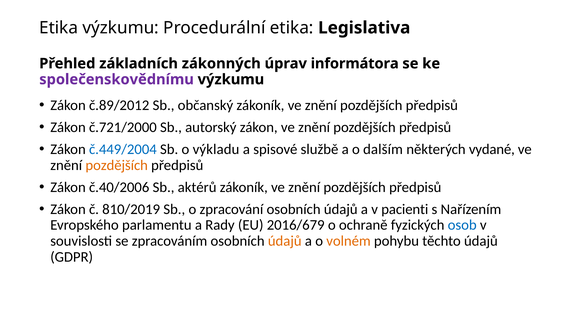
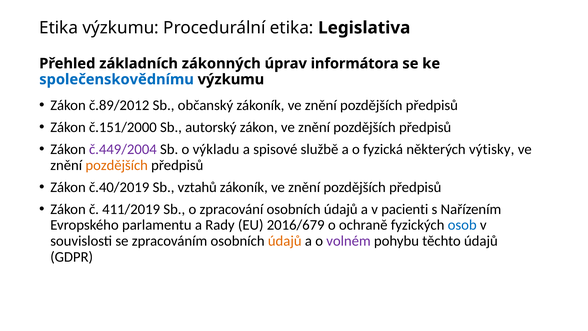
společenskovědnímu colour: purple -> blue
č.721/2000: č.721/2000 -> č.151/2000
č.449/2004 colour: blue -> purple
dalším: dalším -> fyzická
vydané: vydané -> výtisky
č.40/2006: č.40/2006 -> č.40/2019
aktérů: aktérů -> vztahů
810/2019: 810/2019 -> 411/2019
volném colour: orange -> purple
